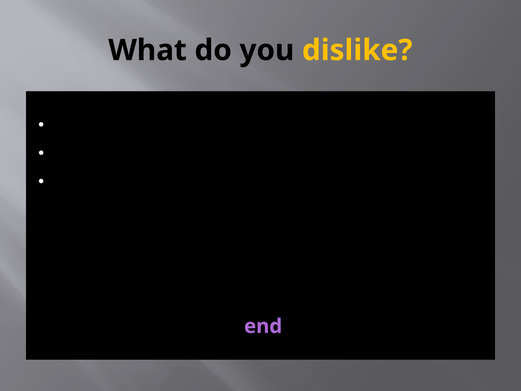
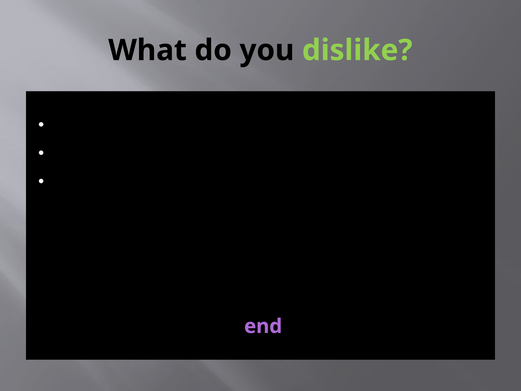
dislike colour: yellow -> light green
